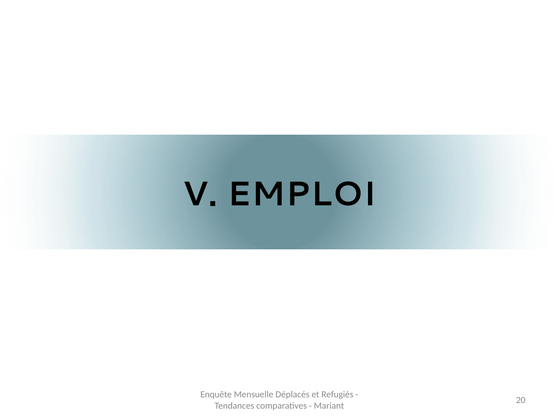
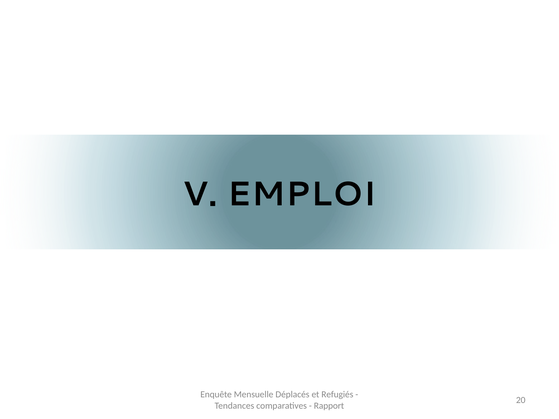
Mariant: Mariant -> Rapport
